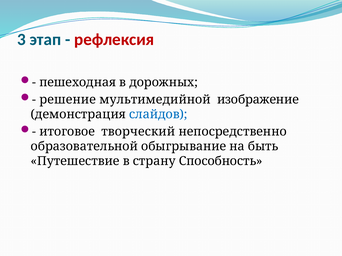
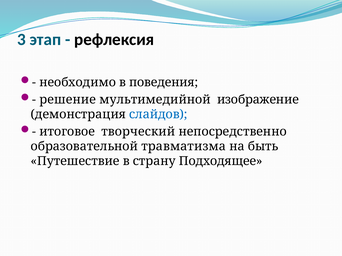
рефлексия colour: red -> black
пешеходная: пешеходная -> необходимо
дорожных: дорожных -> поведения
обыгрывание: обыгрывание -> травматизма
Способность: Способность -> Подходящее
